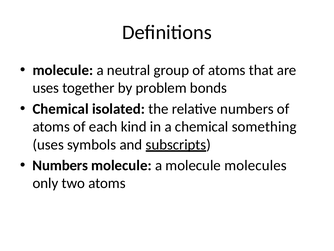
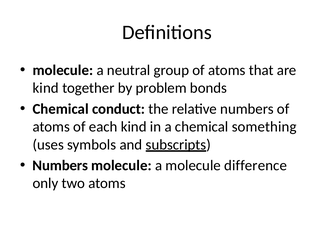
uses at (46, 88): uses -> kind
isolated: isolated -> conduct
molecules: molecules -> difference
